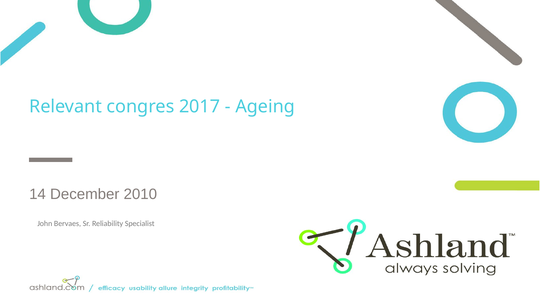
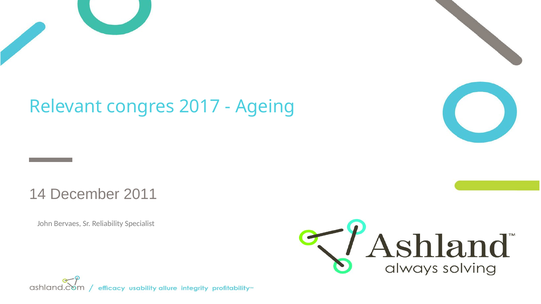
2010: 2010 -> 2011
